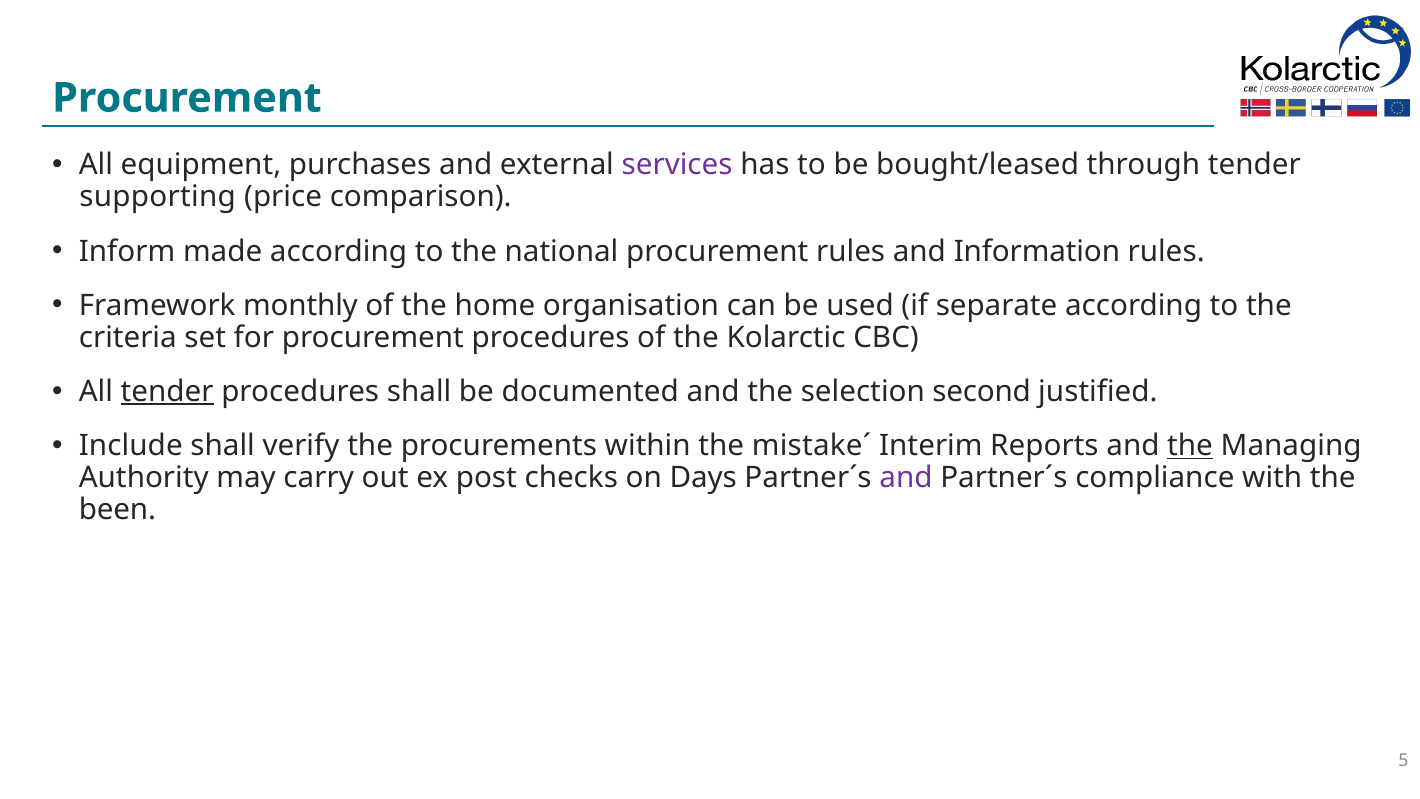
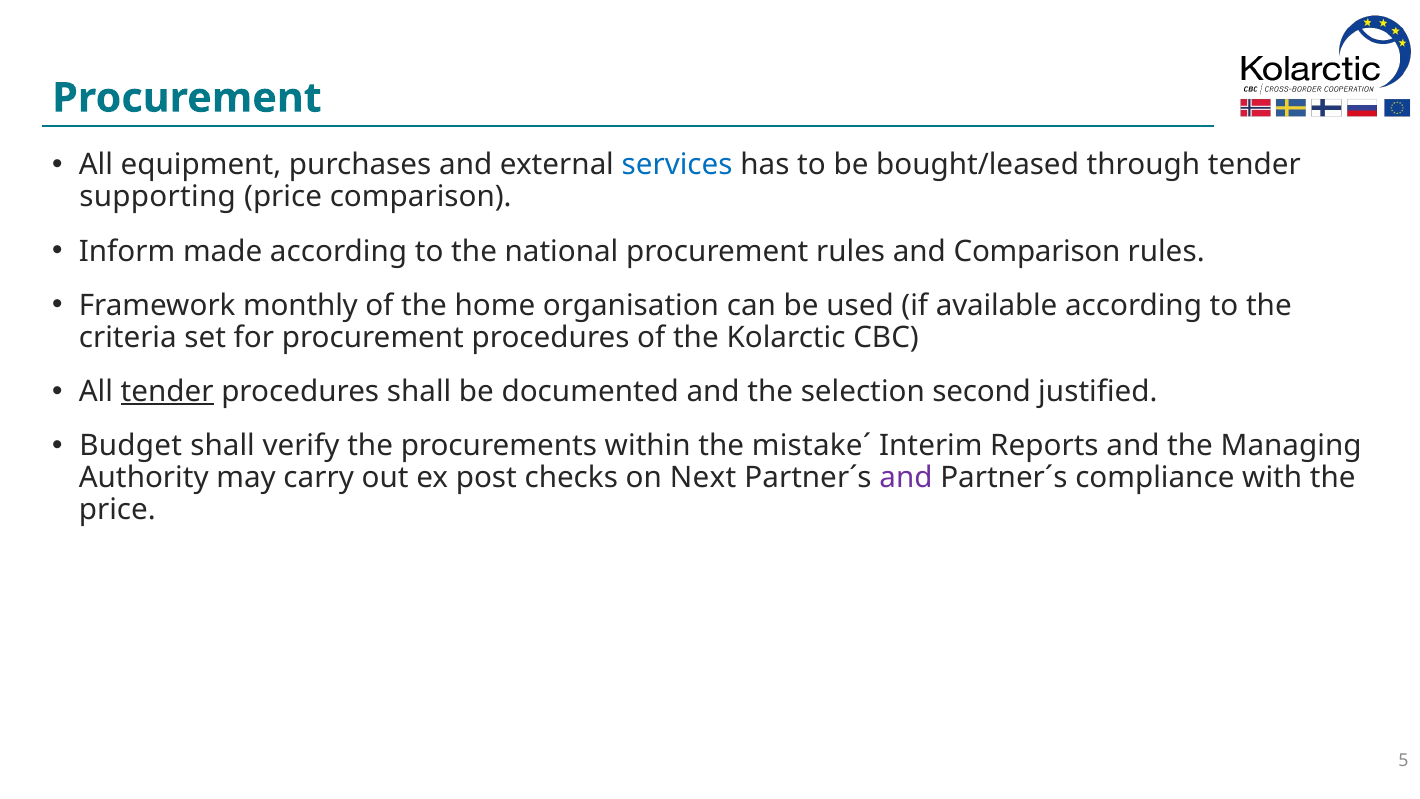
services colour: purple -> blue
and Information: Information -> Comparison
separate: separate -> available
Include: Include -> Budget
the at (1190, 446) underline: present -> none
Days: Days -> Next
been at (117, 509): been -> price
